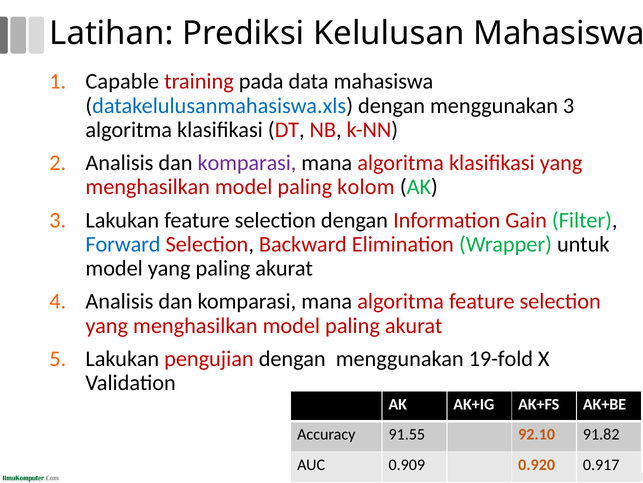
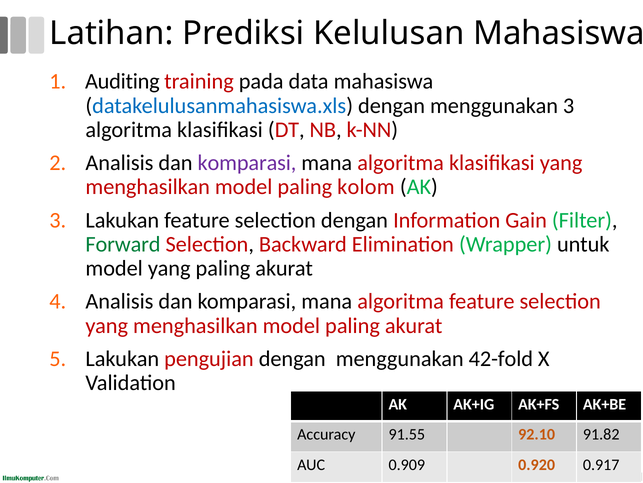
Capable: Capable -> Auditing
Forward colour: blue -> green
19-fold: 19-fold -> 42-fold
